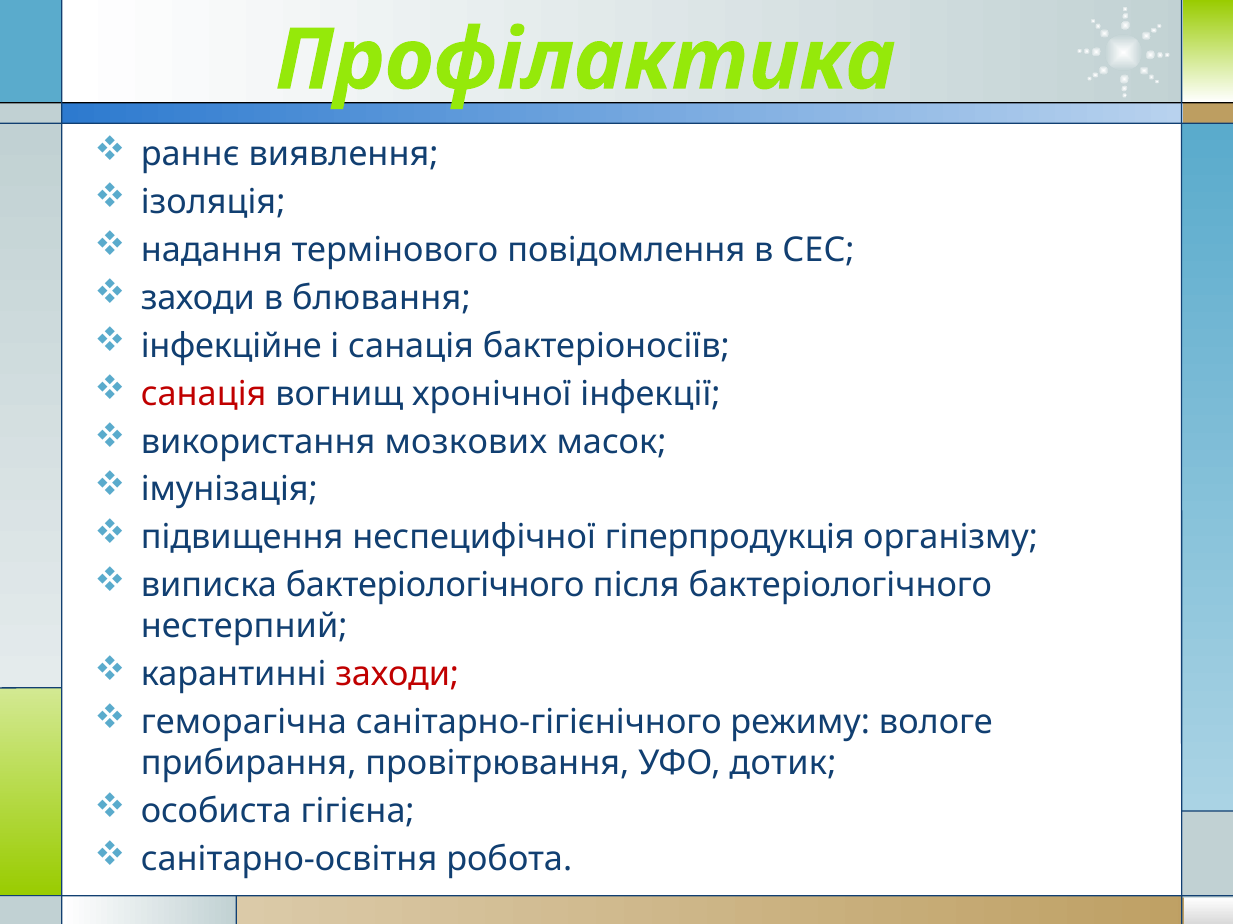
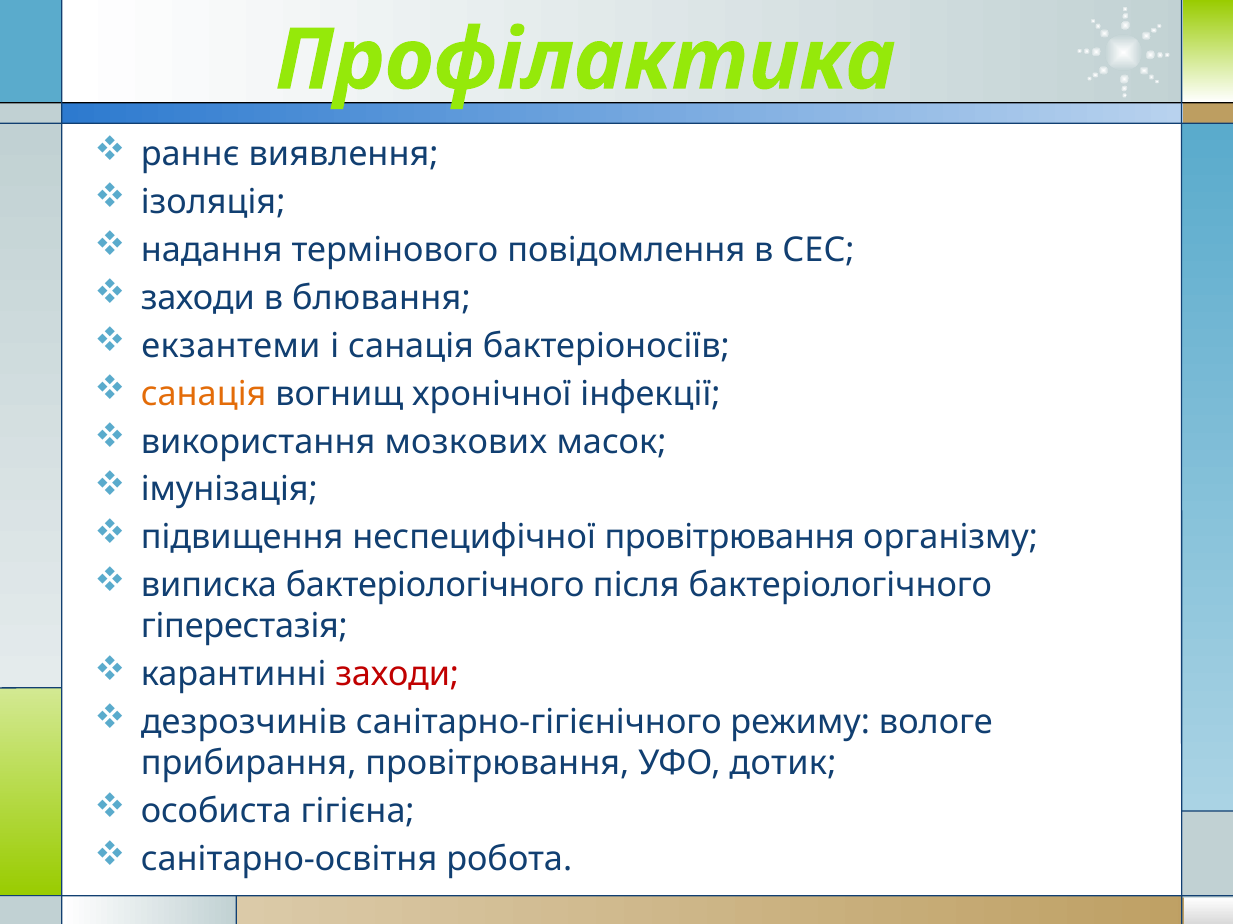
інфекційне: інфекційне -> екзантеми
санація at (204, 394) colour: red -> orange
неспецифічної гіперпродукція: гіперпродукція -> провітрювання
нестерпний: нестерпний -> гіперестазія
геморагічна: геморагічна -> дезрозчинів
